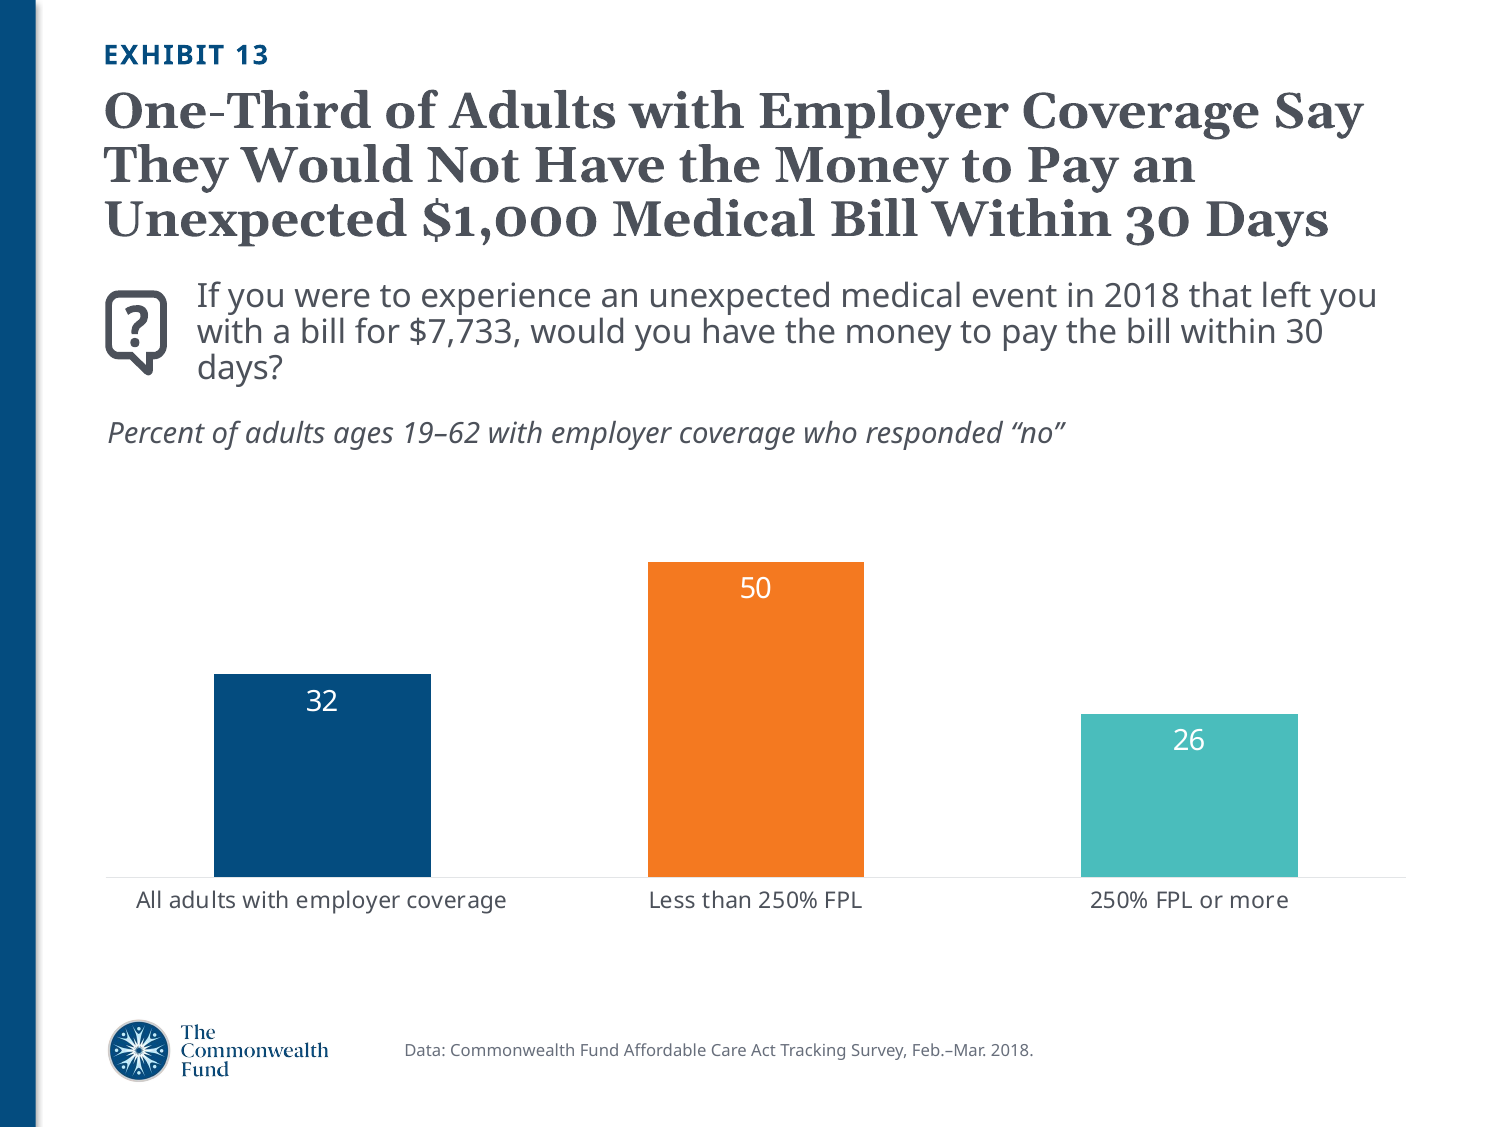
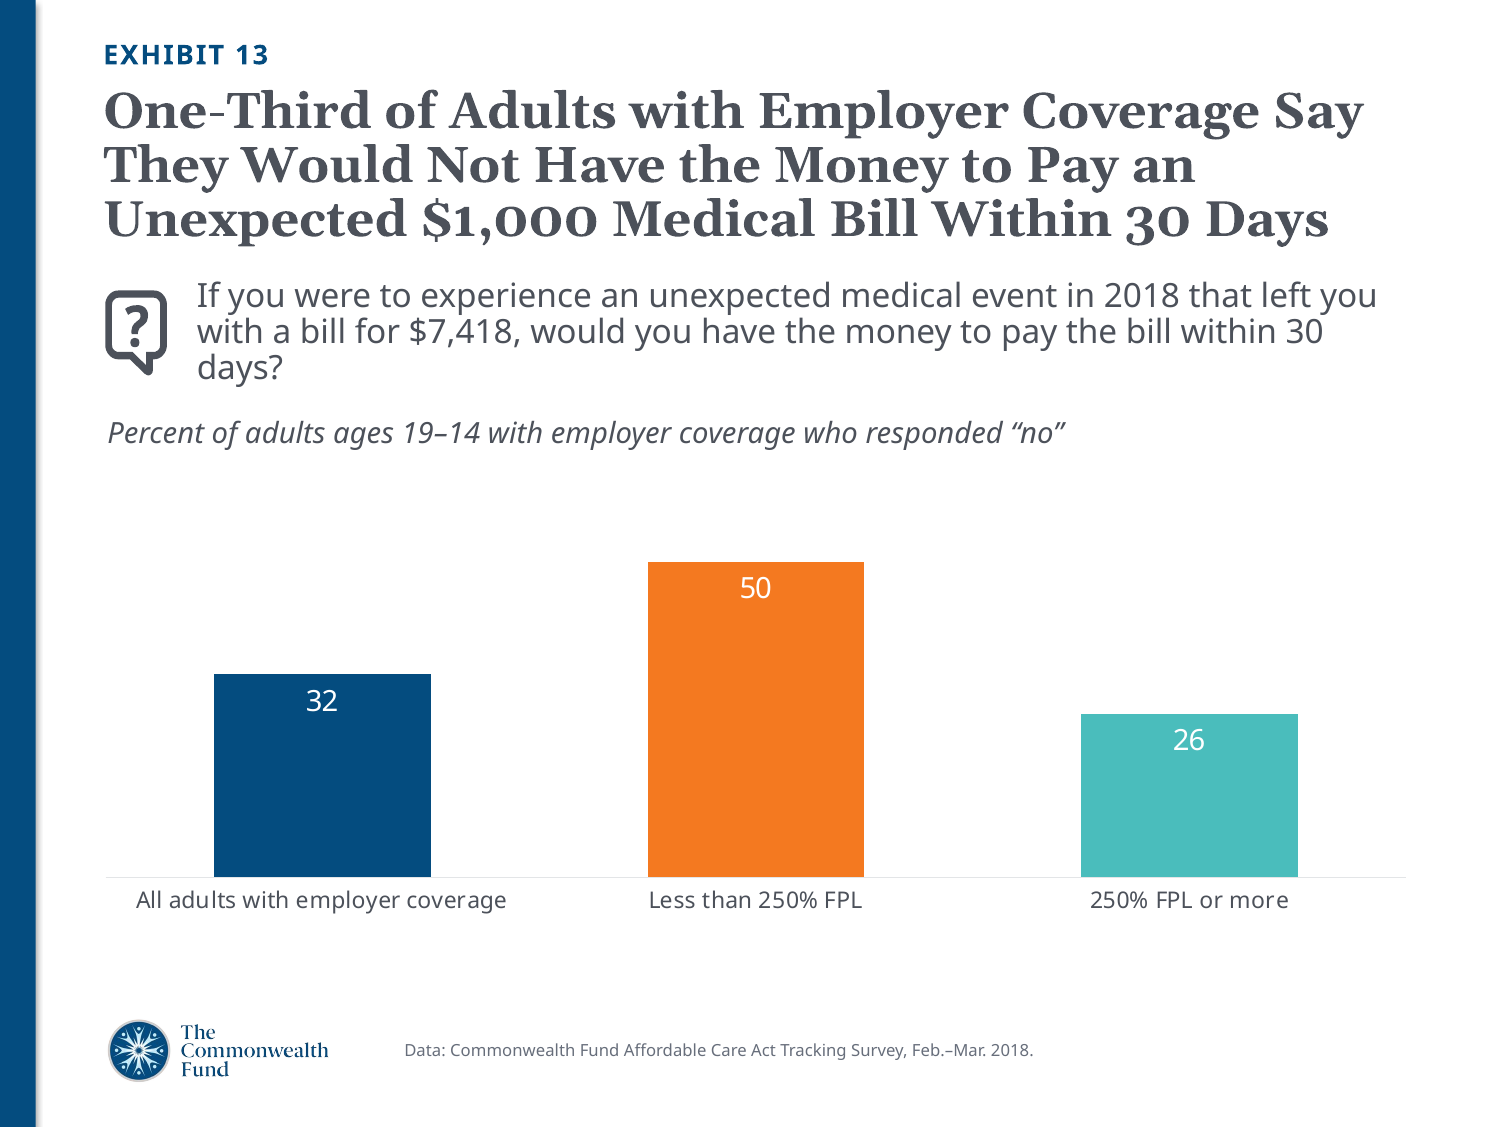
$7,733: $7,733 -> $7,418
19–62: 19–62 -> 19–14
